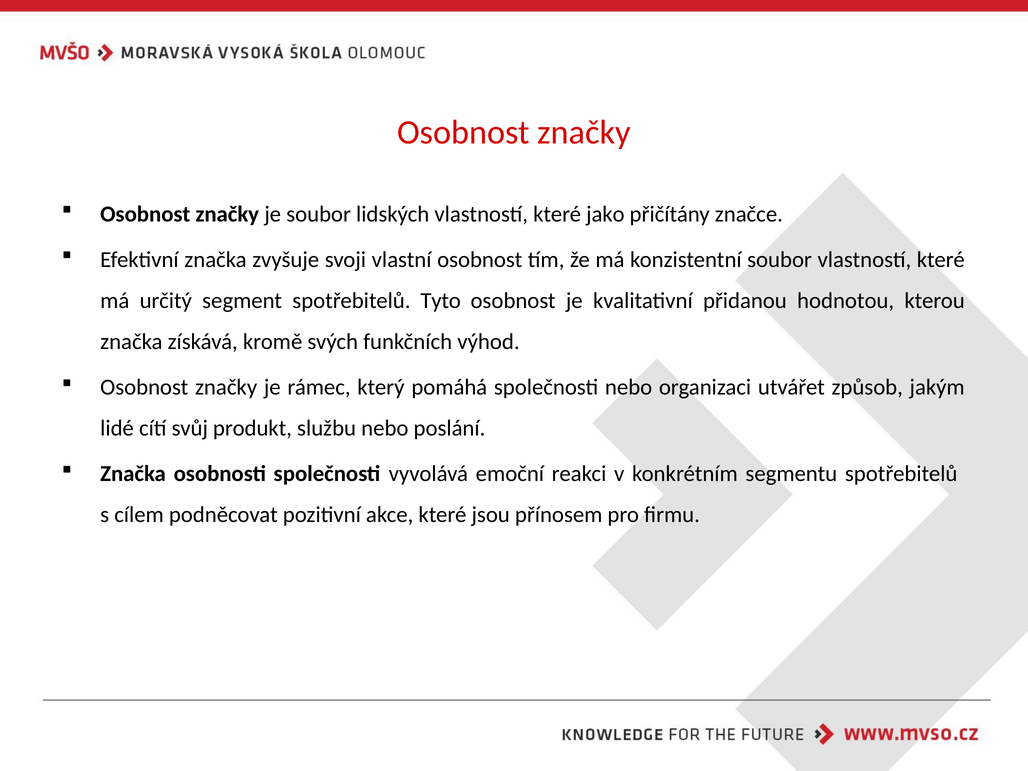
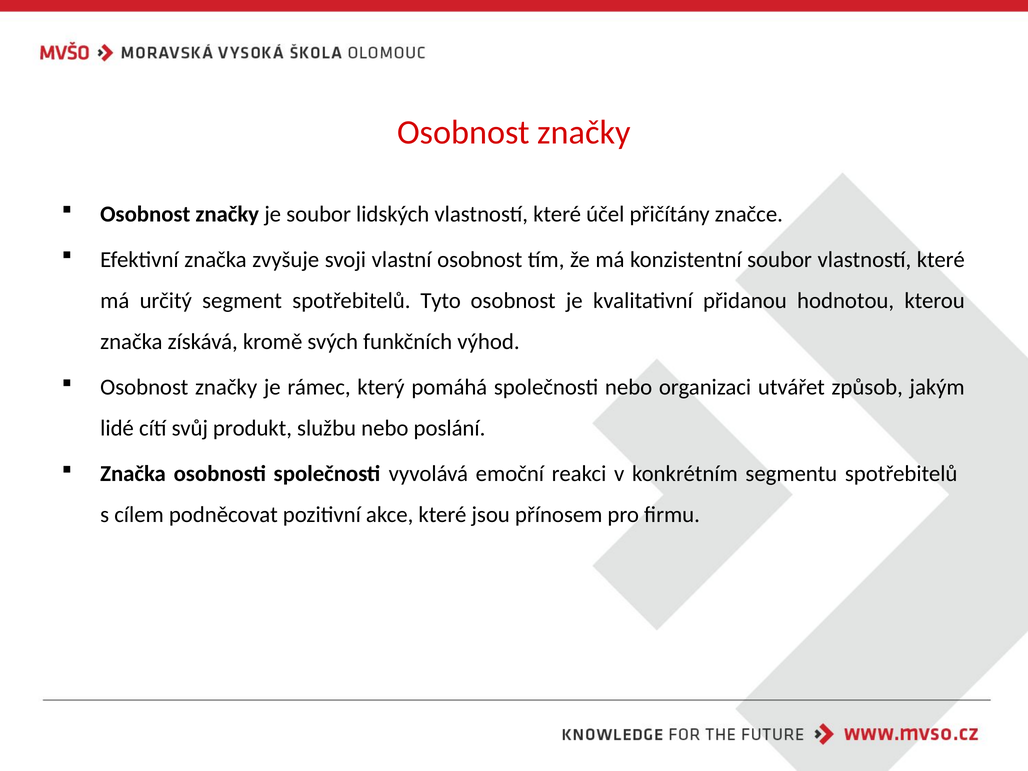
jako: jako -> účel
